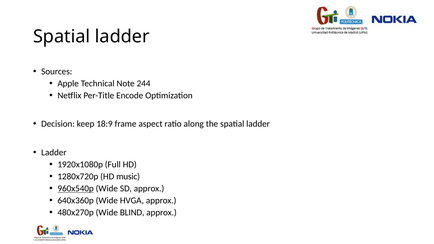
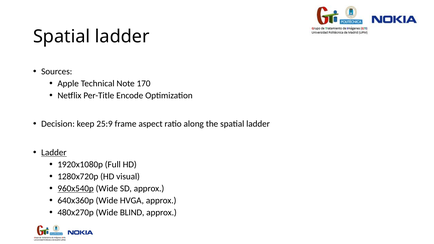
244: 244 -> 170
18:9: 18:9 -> 25:9
Ladder at (54, 153) underline: none -> present
music: music -> visual
